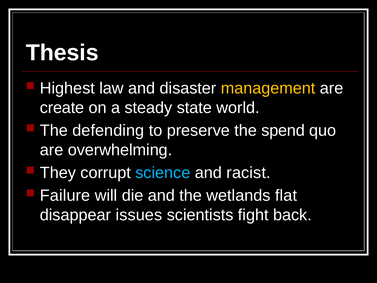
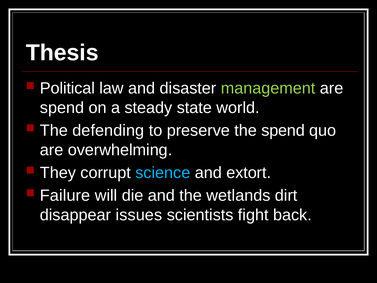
Highest: Highest -> Political
management colour: yellow -> light green
create at (62, 108): create -> spend
racist: racist -> extort
flat: flat -> dirt
